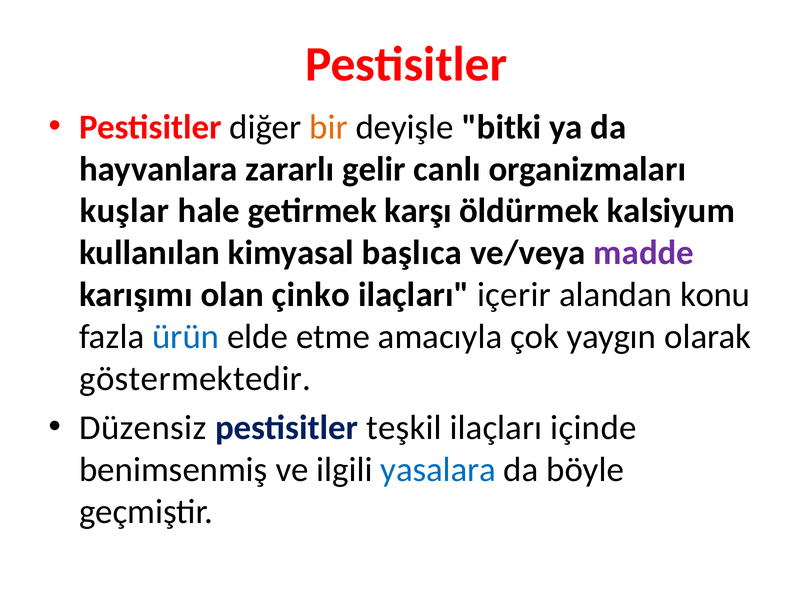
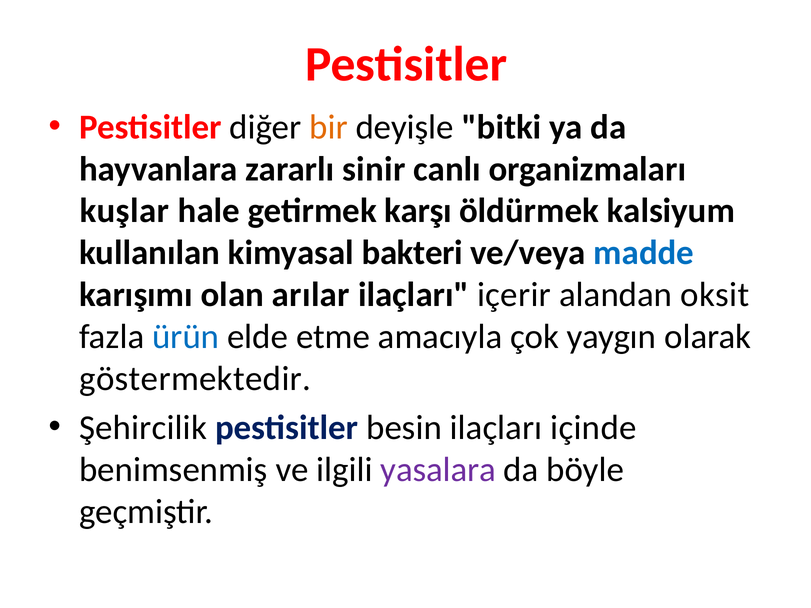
gelir: gelir -> sinir
başlıca: başlıca -> bakteri
madde colour: purple -> blue
çinko: çinko -> arılar
konu: konu -> oksit
Düzensiz: Düzensiz -> Şehircilik
teşkil: teşkil -> besin
yasalara colour: blue -> purple
